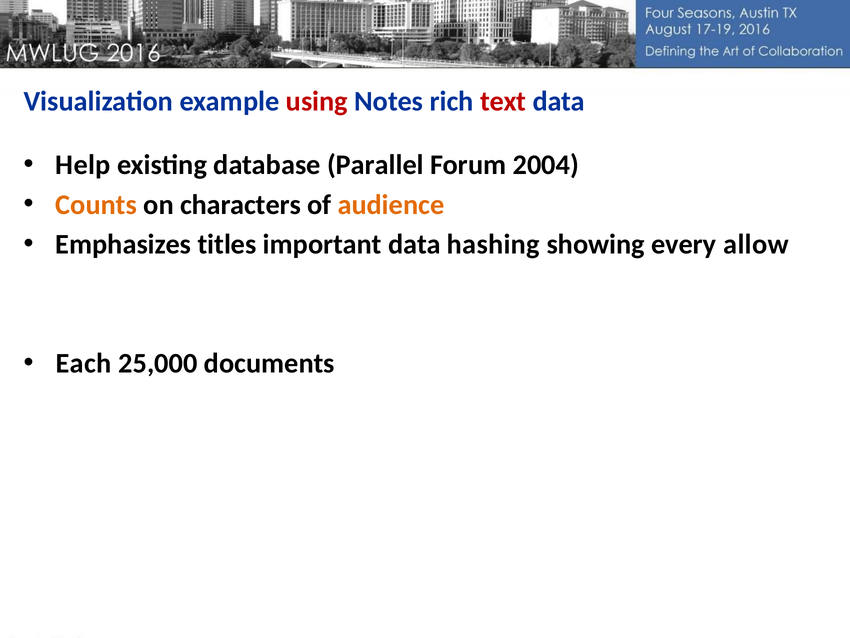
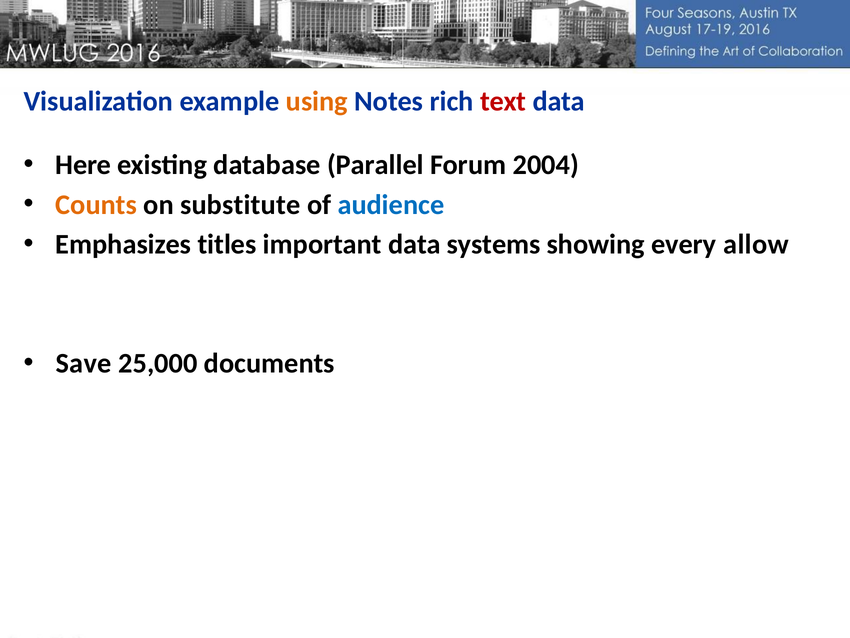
using colour: red -> orange
Help: Help -> Here
characters: characters -> substitute
audience colour: orange -> blue
hashing: hashing -> systems
Each: Each -> Save
